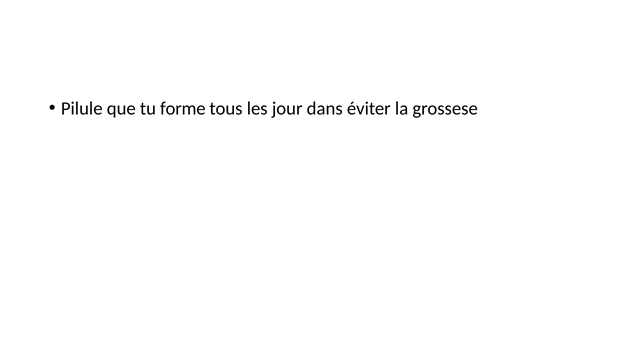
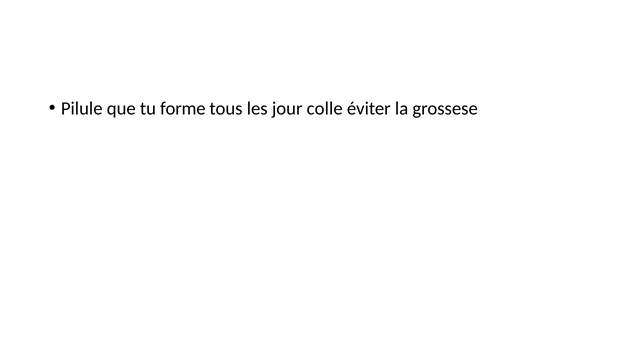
dans: dans -> colle
